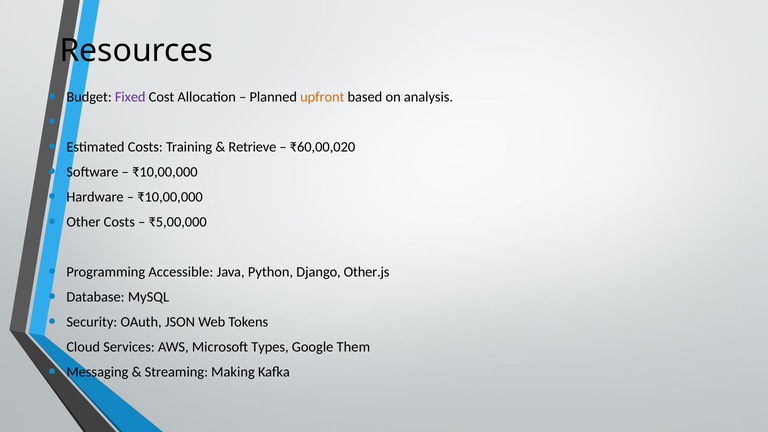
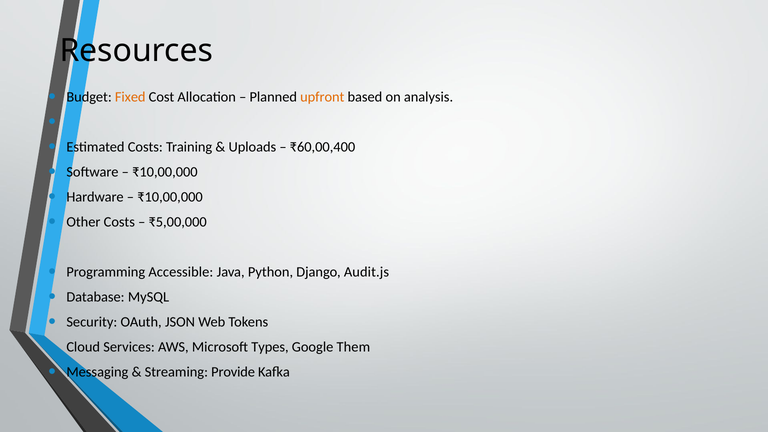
Fixed colour: purple -> orange
Retrieve: Retrieve -> Uploads
₹60,00,020: ₹60,00,020 -> ₹60,00,400
Other.js: Other.js -> Audit.js
Making: Making -> Provide
